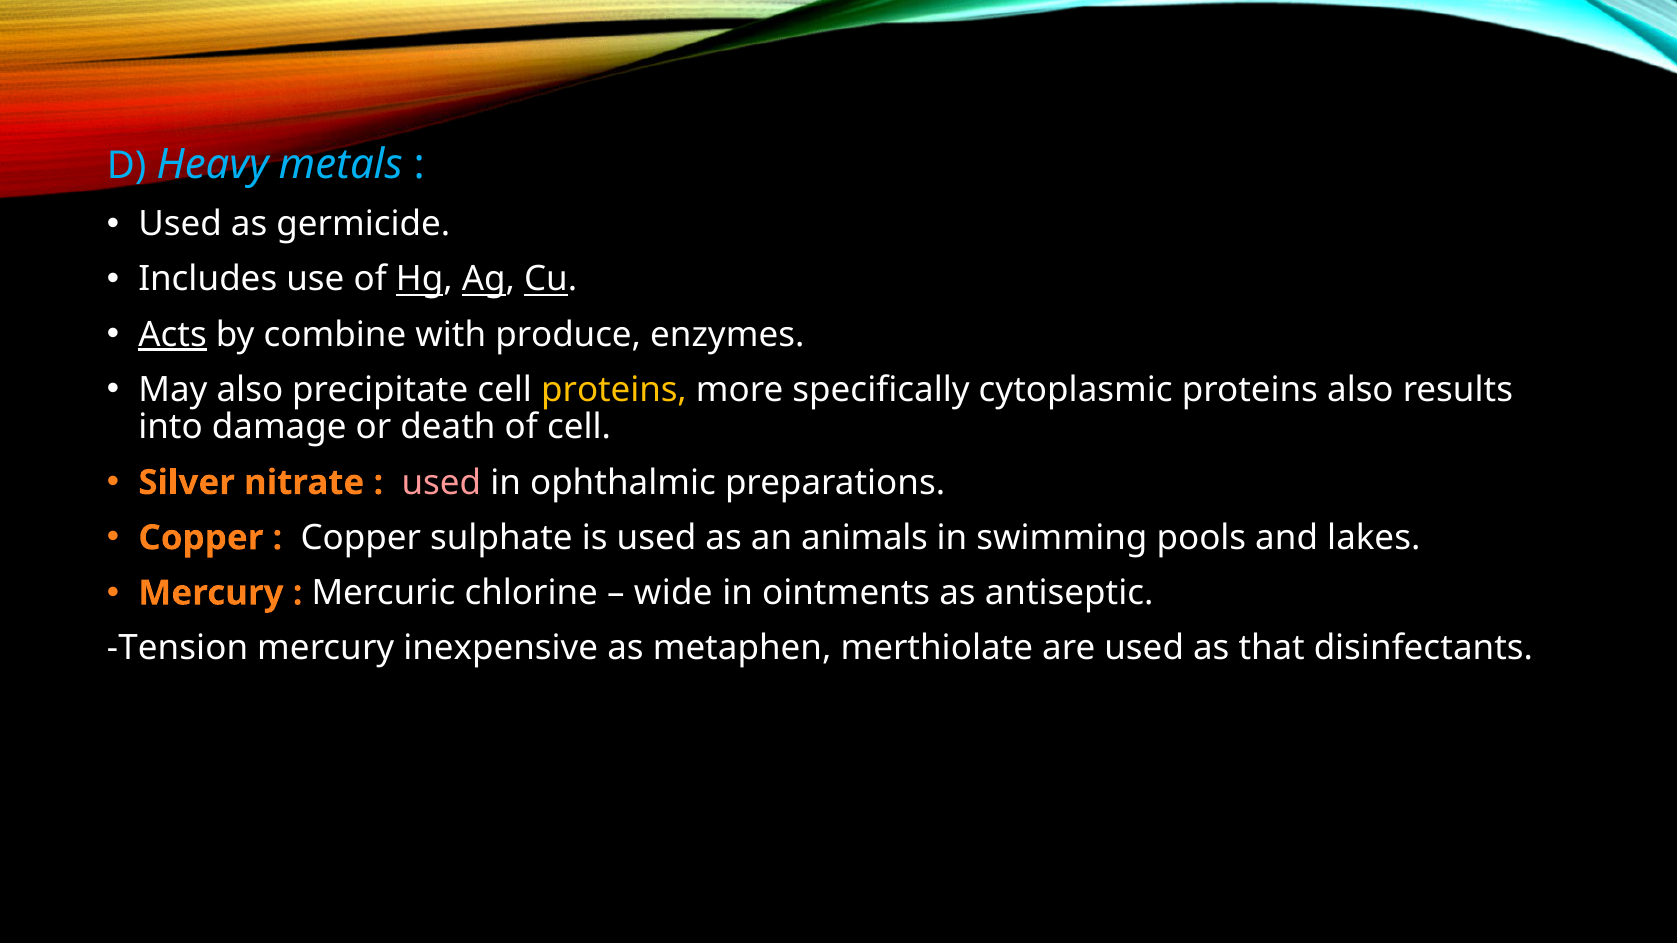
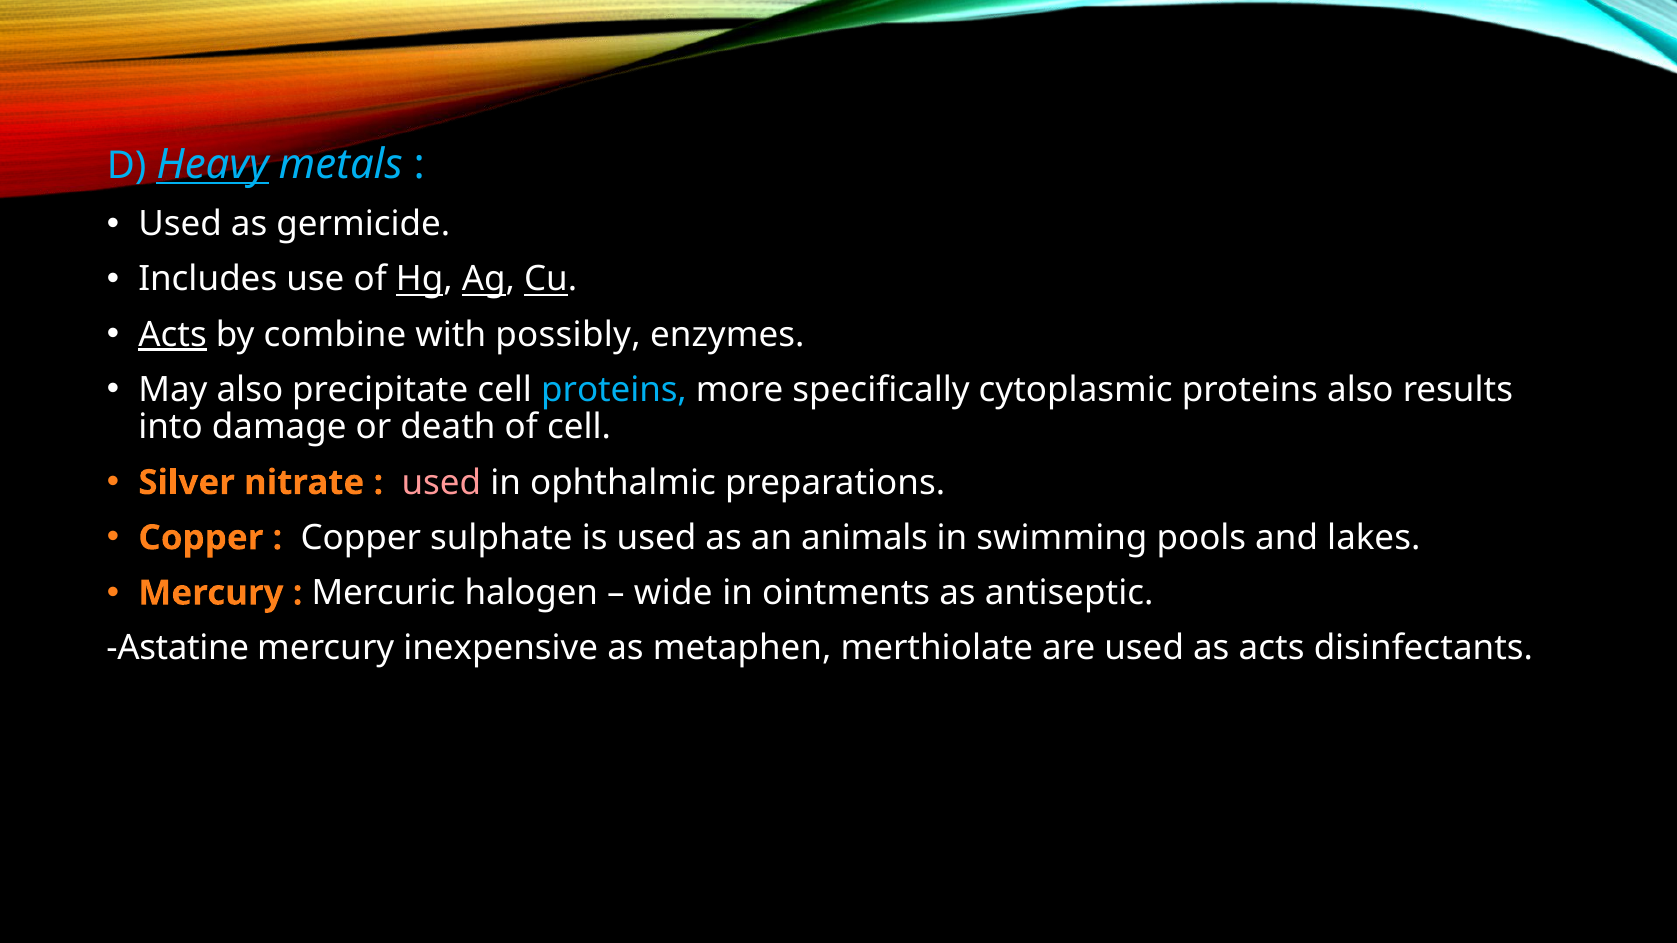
Heavy underline: none -> present
produce: produce -> possibly
proteins at (614, 390) colour: yellow -> light blue
chlorine: chlorine -> halogen
Tension: Tension -> Astatine
as that: that -> acts
